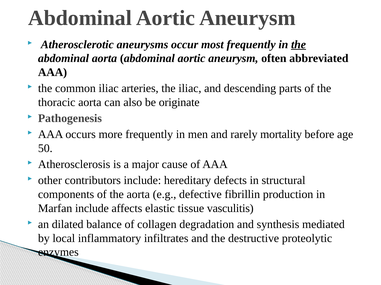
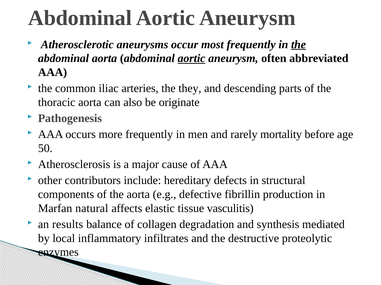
aortic at (192, 59) underline: none -> present
the iliac: iliac -> they
Marfan include: include -> natural
dilated: dilated -> results
